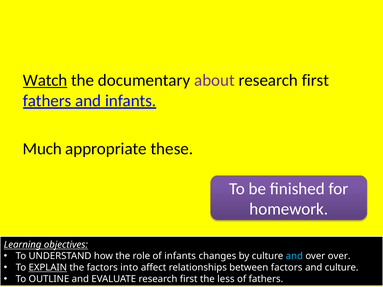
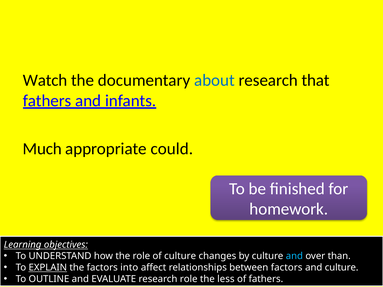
Watch underline: present -> none
about colour: purple -> blue
first at (315, 80): first -> that
these: these -> could
of infants: infants -> culture
over over: over -> than
EVALUATE research first: first -> role
